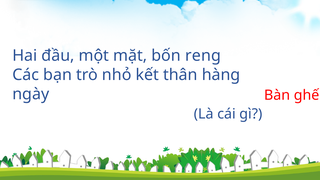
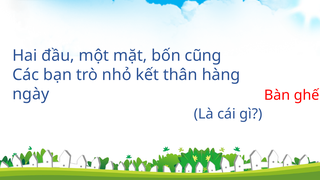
reng: reng -> cũng
